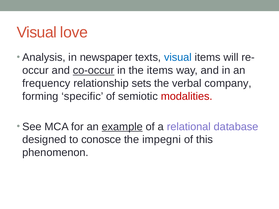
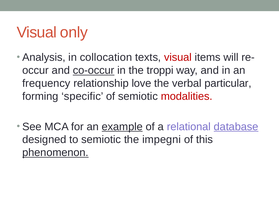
love: love -> only
newspaper: newspaper -> collocation
visual at (178, 57) colour: blue -> red
the items: items -> troppi
sets: sets -> love
company: company -> particular
database underline: none -> present
to conosce: conosce -> semiotic
phenomenon underline: none -> present
